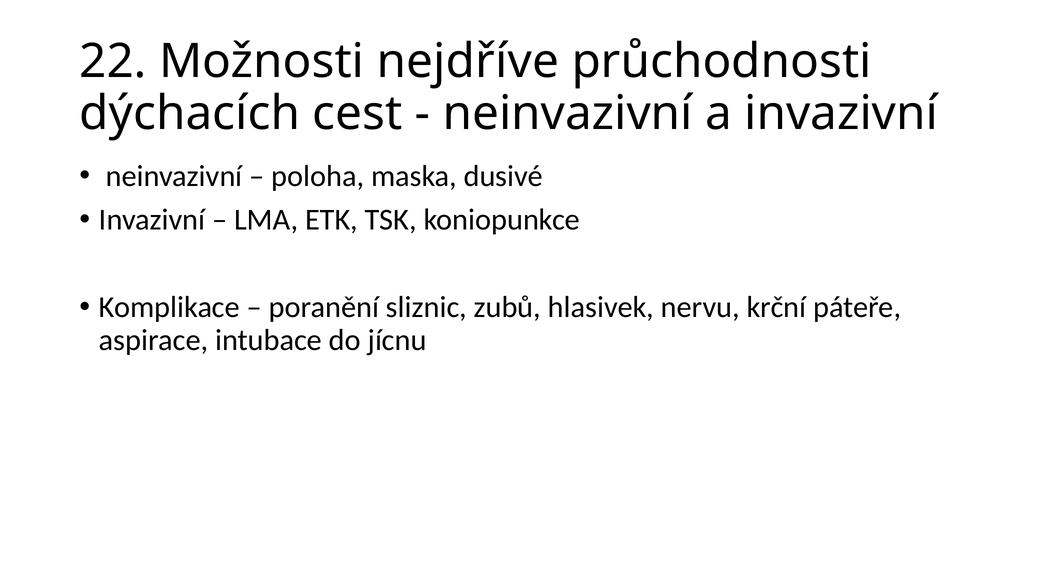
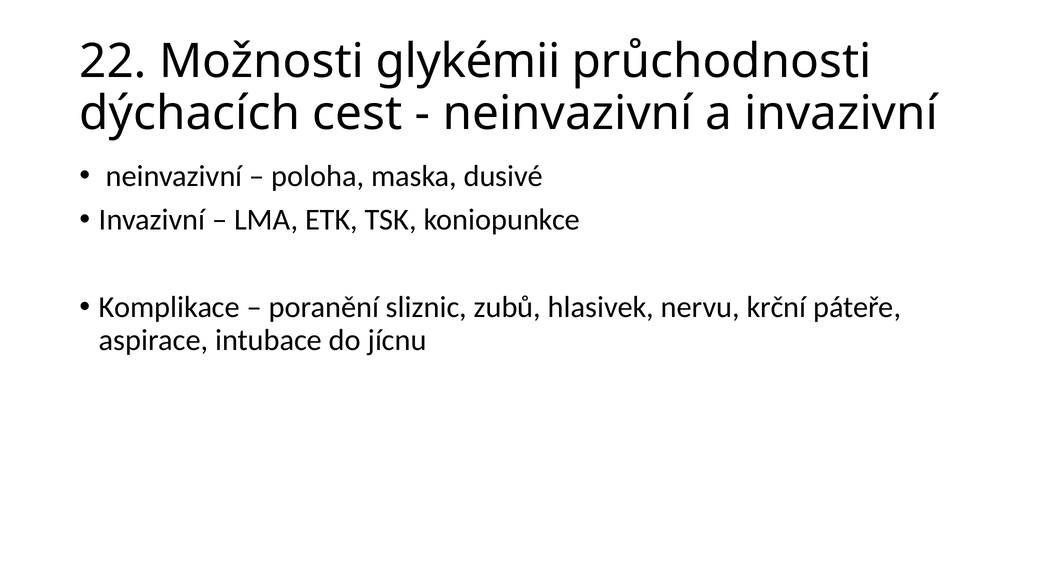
nejdříve: nejdříve -> glykémii
